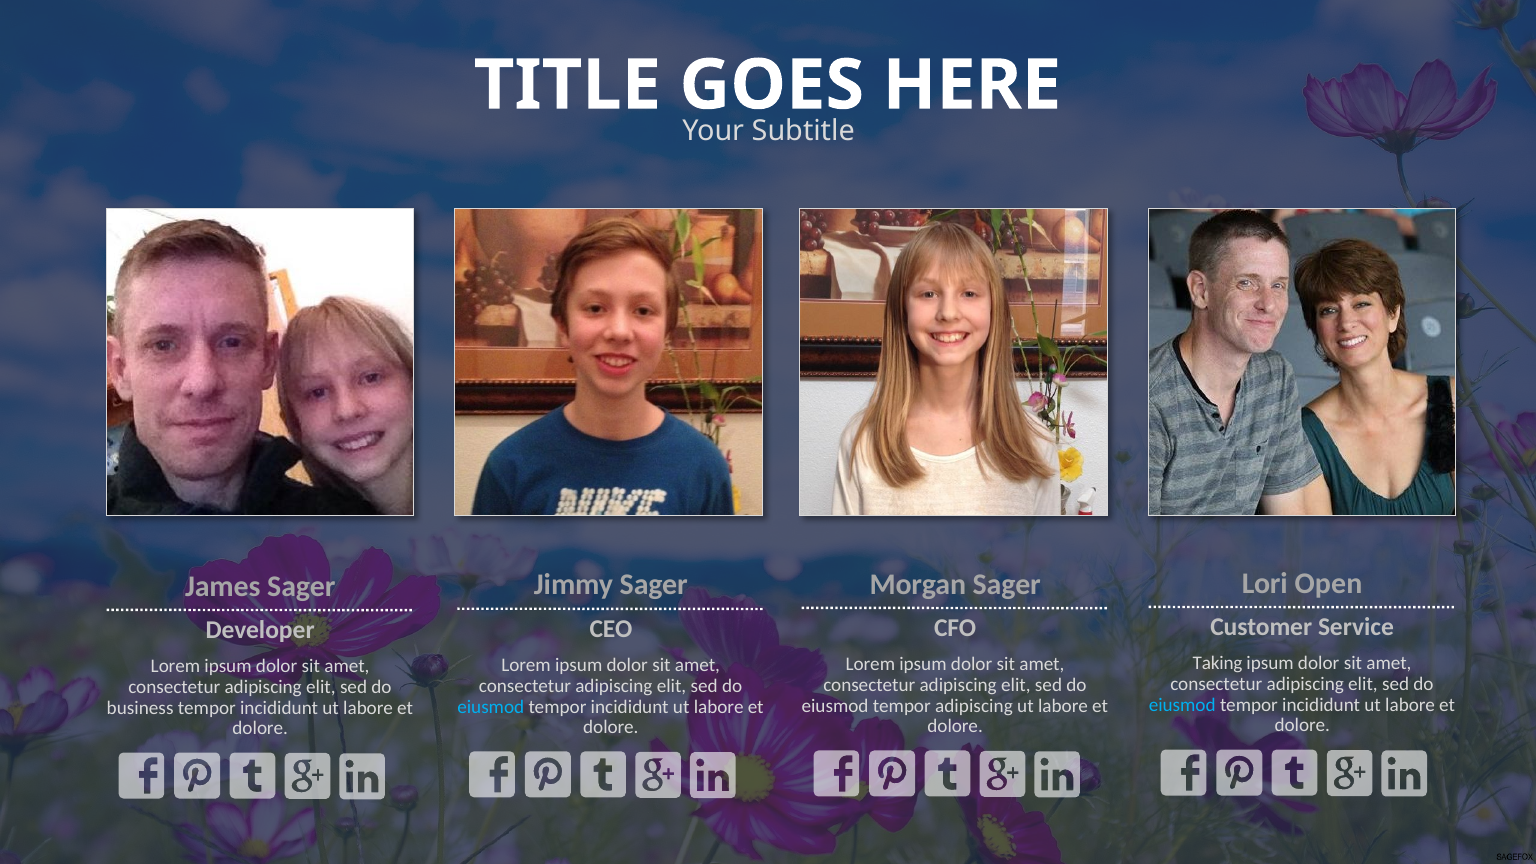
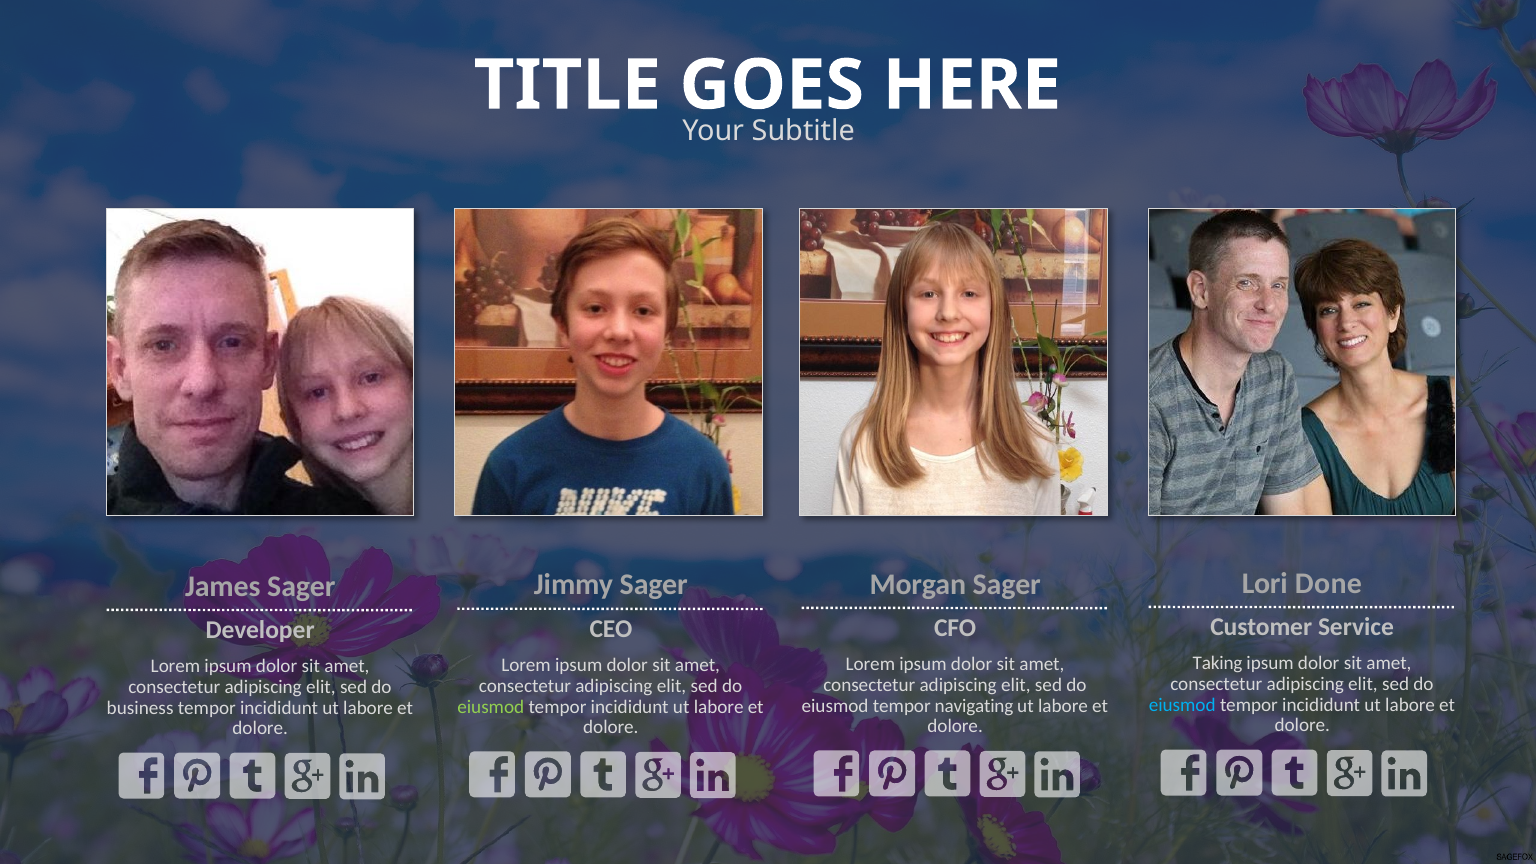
Open: Open -> Done
tempor adipiscing: adipiscing -> navigating
eiusmod at (491, 707) colour: light blue -> light green
